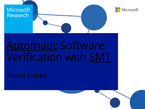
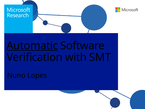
SMT underline: present -> none
